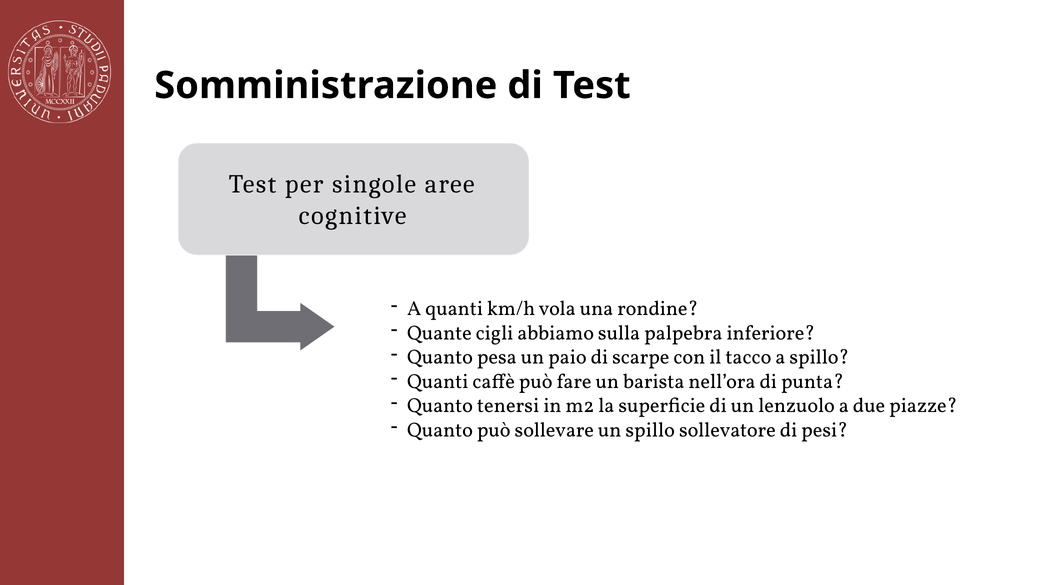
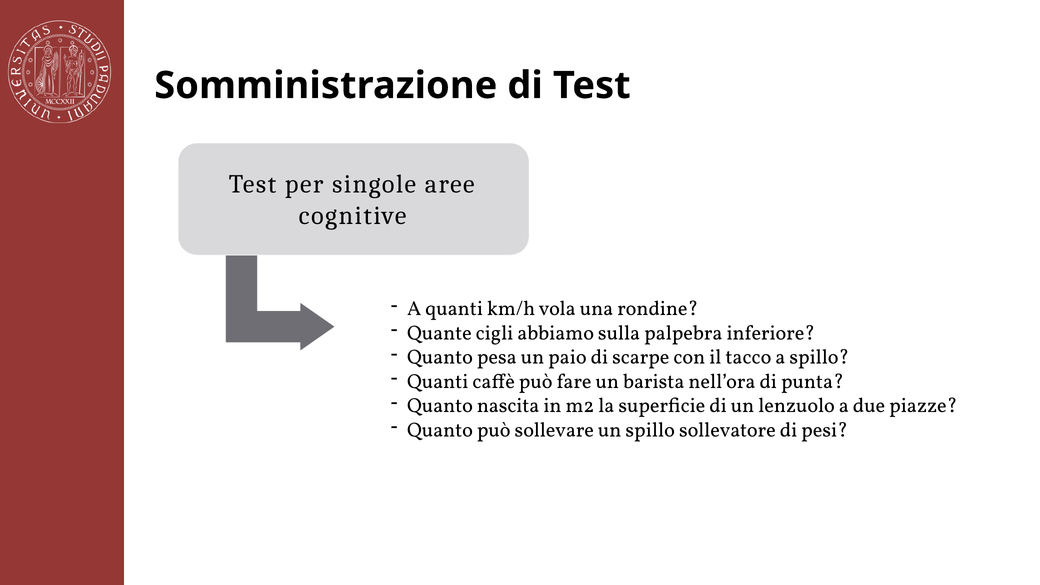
tenersi: tenersi -> nascita
